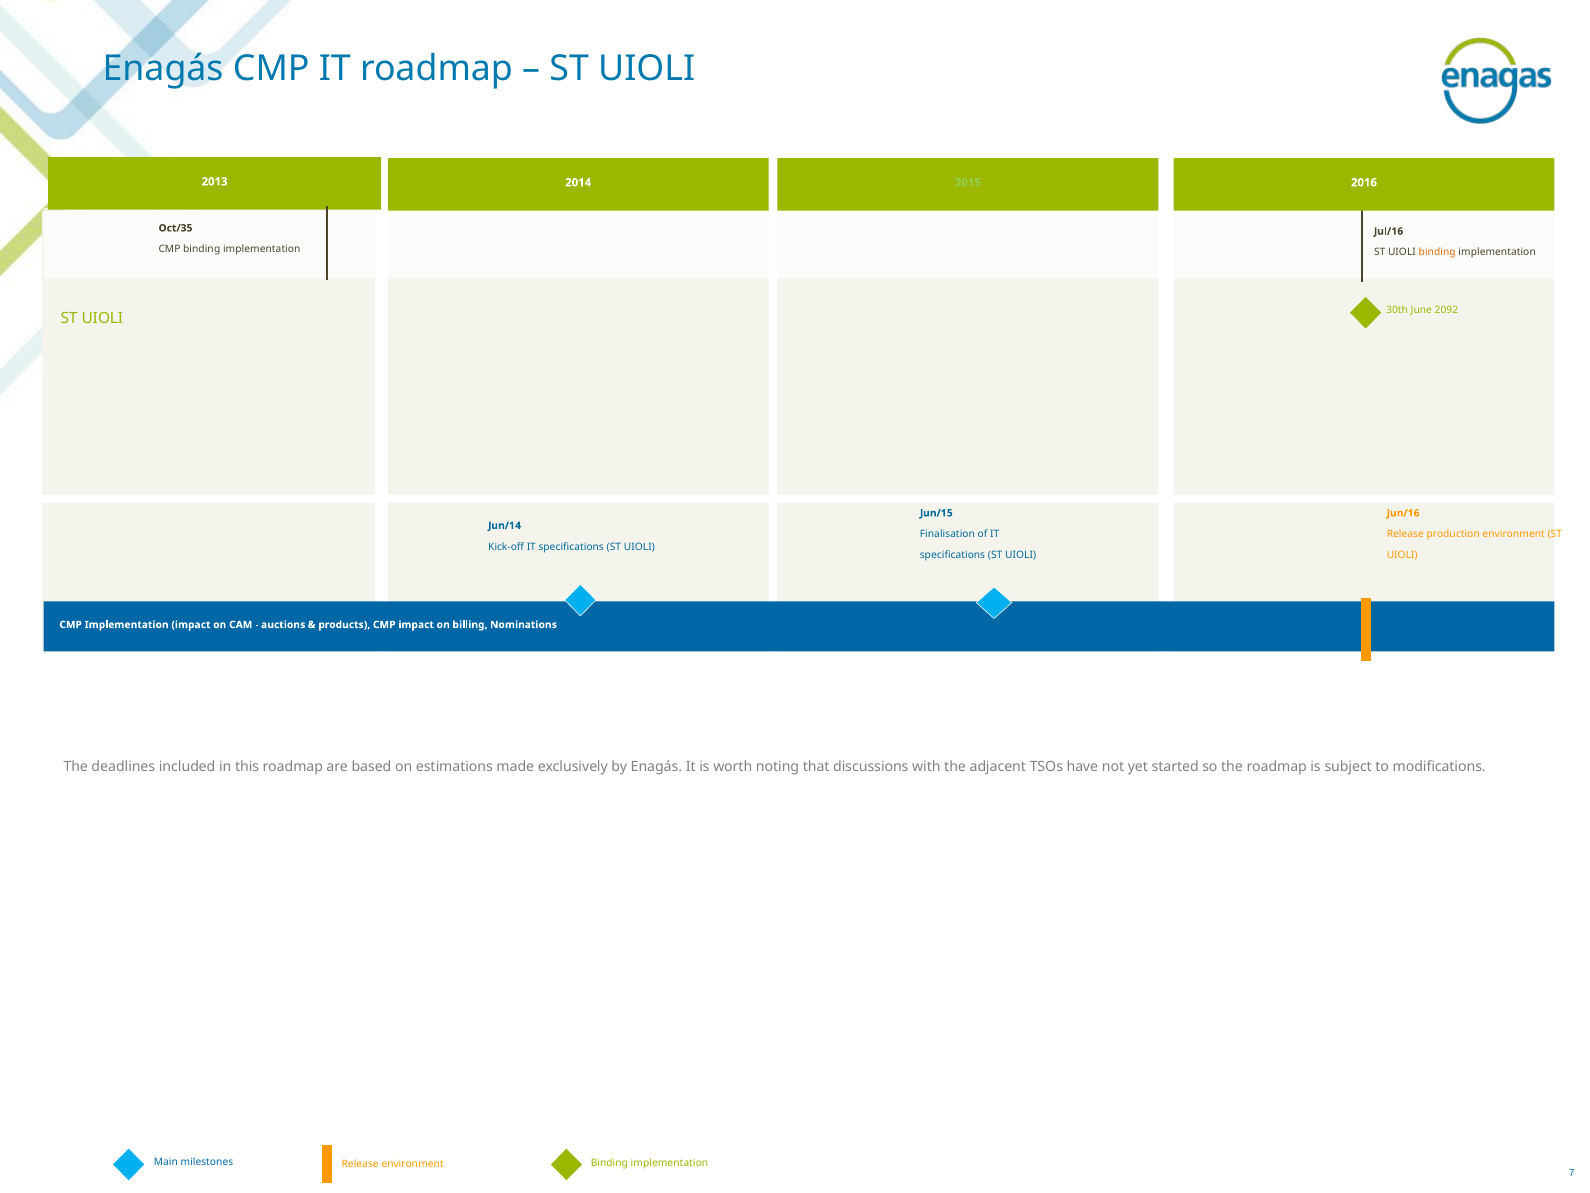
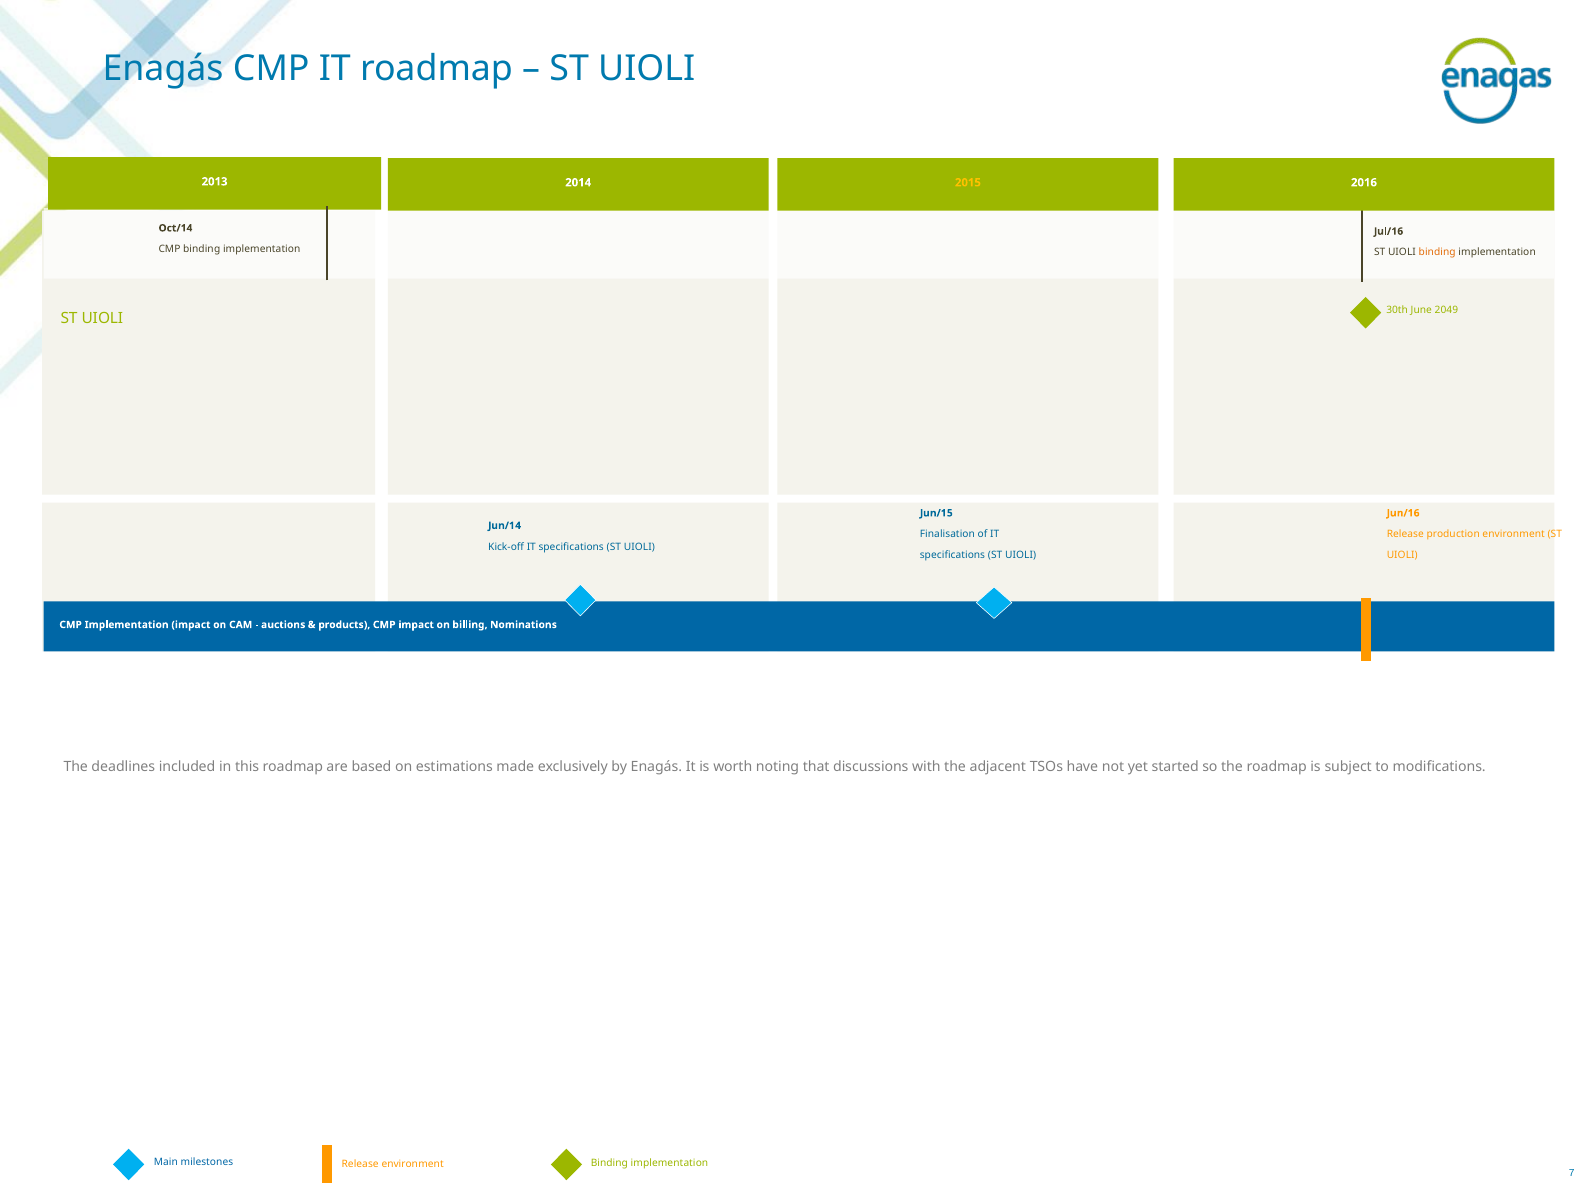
2015 colour: light green -> yellow
Oct/35: Oct/35 -> Oct/14
2092: 2092 -> 2049
